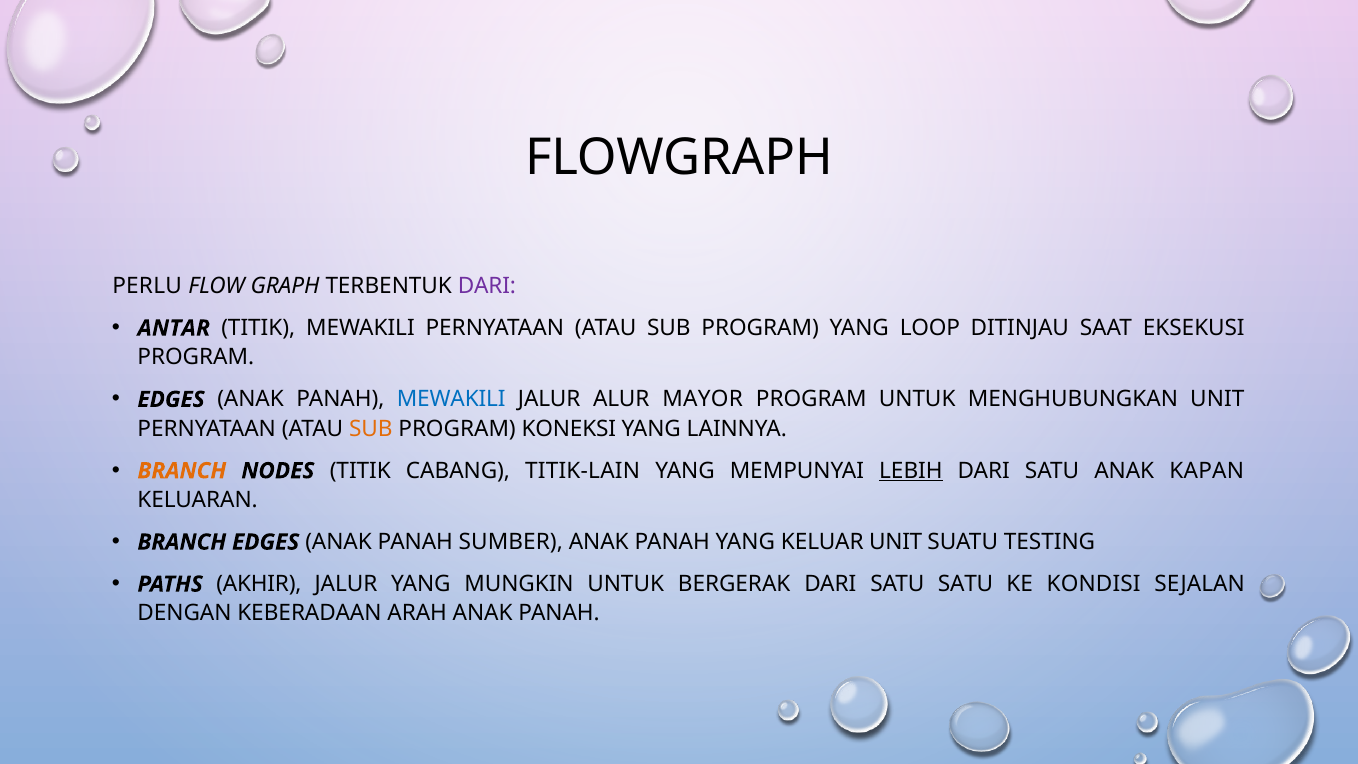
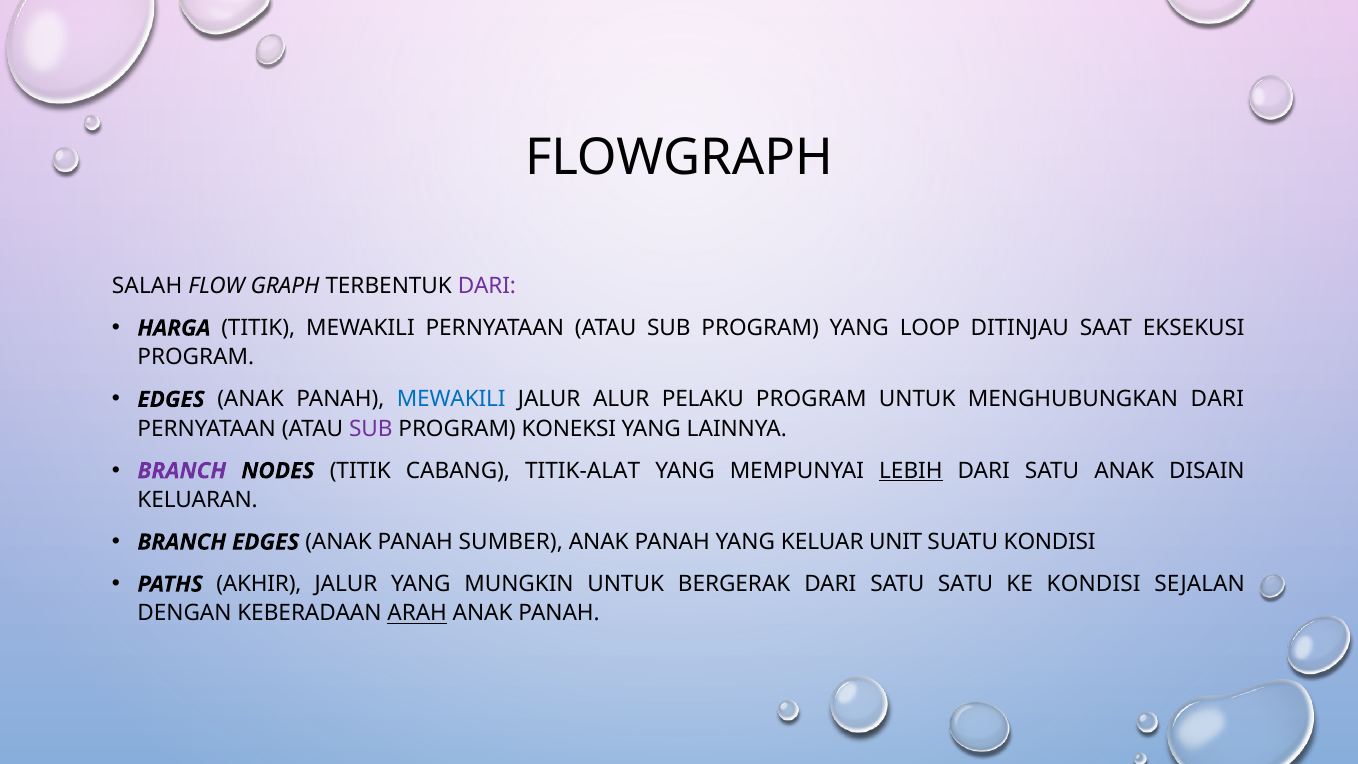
PERLU: PERLU -> SALAH
ANTAR: ANTAR -> HARGA
MAYOR: MAYOR -> PELAKU
MENGHUBUNGKAN UNIT: UNIT -> DARI
SUB at (371, 429) colour: orange -> purple
BRANCH at (182, 471) colour: orange -> purple
TITIK-LAIN: TITIK-LAIN -> TITIK-ALAT
KAPAN: KAPAN -> DISAIN
SUATU TESTING: TESTING -> KONDISI
ARAH underline: none -> present
